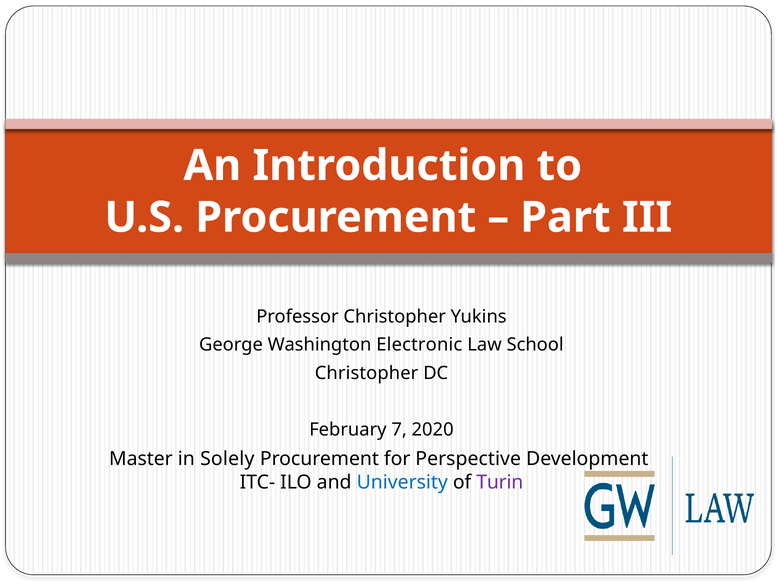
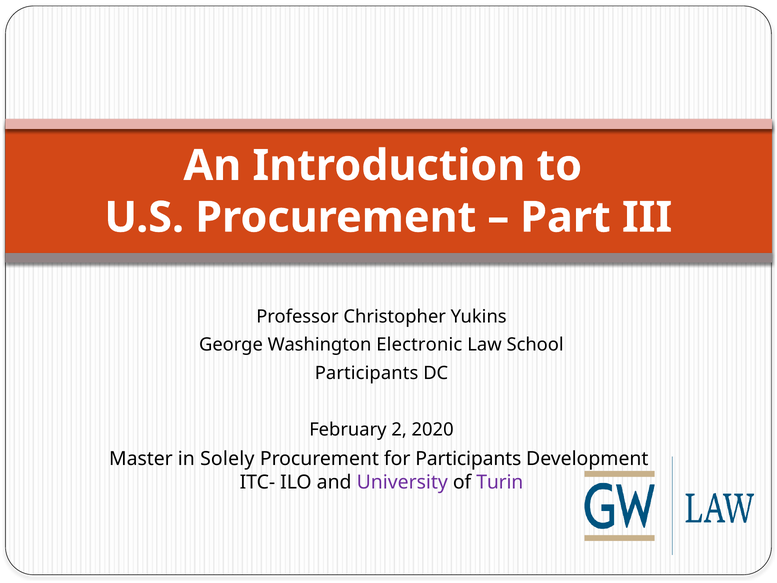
Christopher at (367, 373): Christopher -> Participants
7: 7 -> 2
for Perspective: Perspective -> Participants
University colour: blue -> purple
